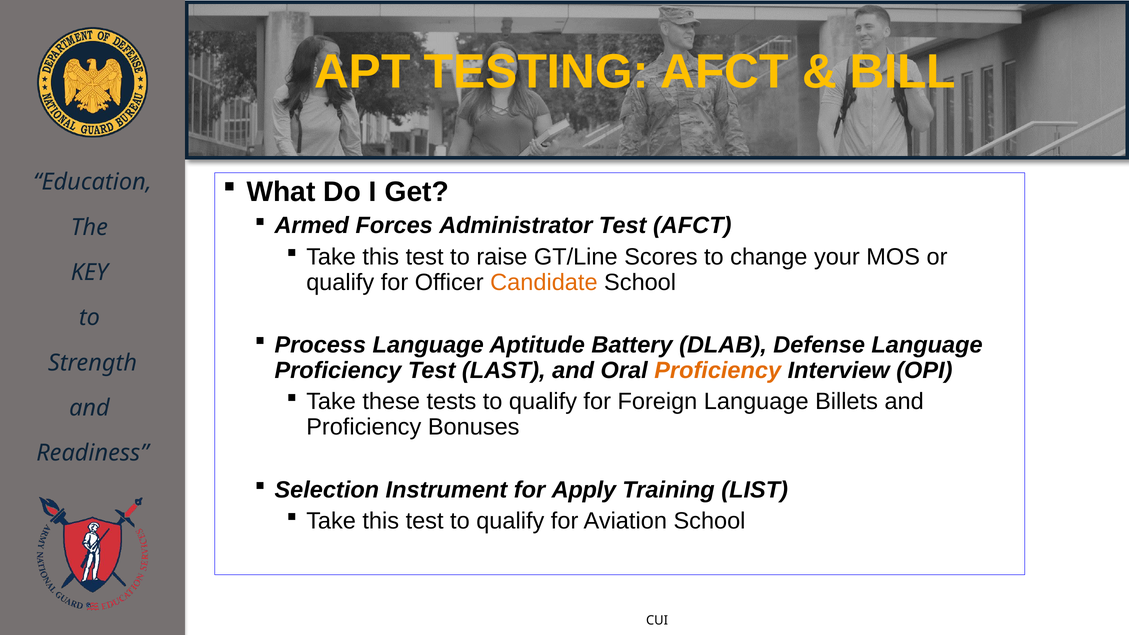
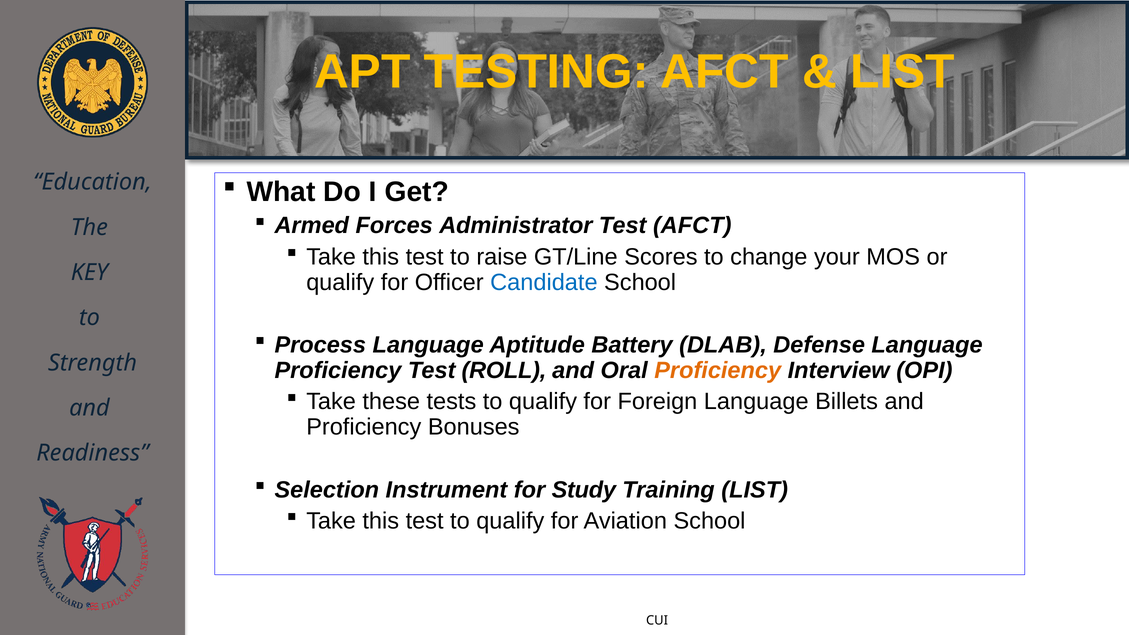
BILL at (903, 72): BILL -> LIST
Candidate colour: orange -> blue
LAST: LAST -> ROLL
Apply: Apply -> Study
